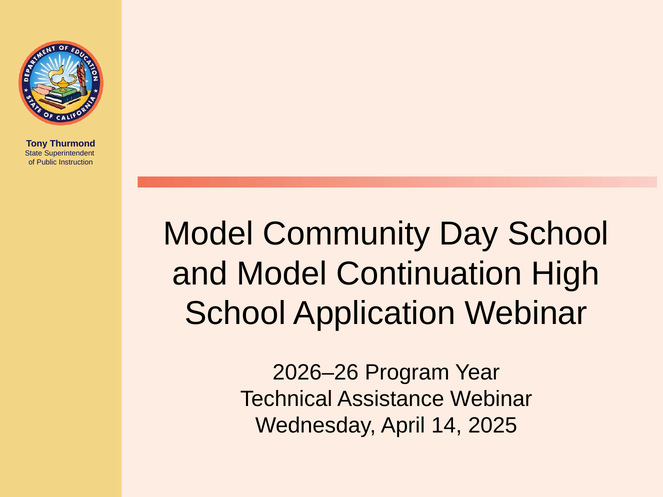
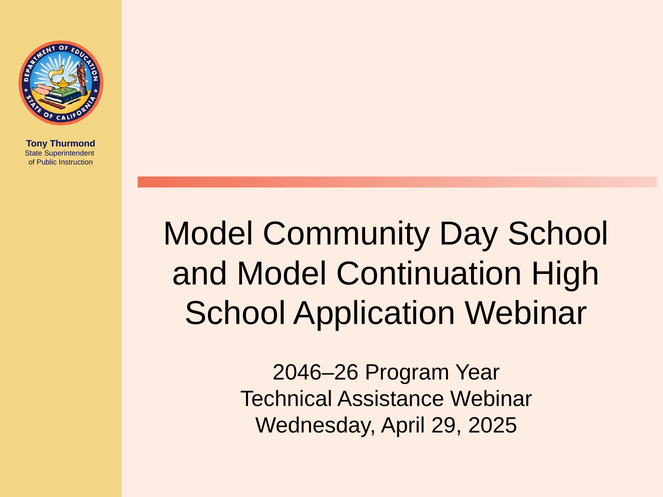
2026–26: 2026–26 -> 2046–26
14: 14 -> 29
